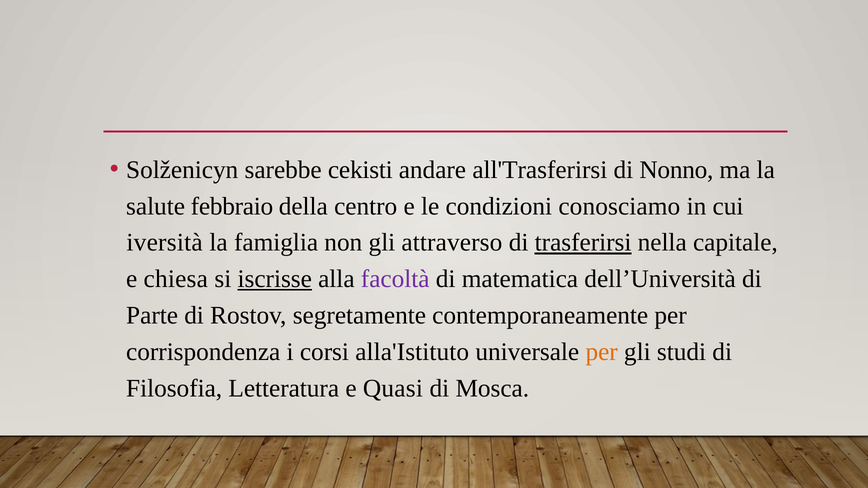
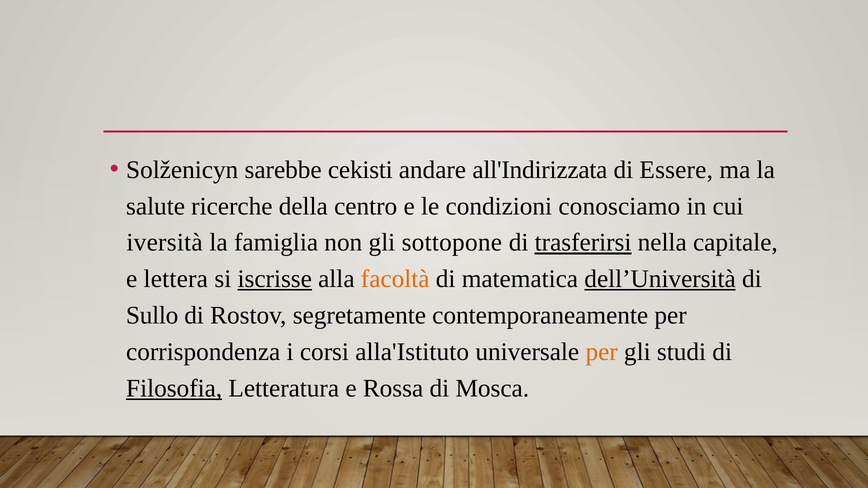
all'Trasferirsi: all'Trasferirsi -> all'Indirizzata
Nonno: Nonno -> Essere
febbraio: febbraio -> ricerche
attraverso: attraverso -> sottopone
chiesa: chiesa -> lettera
facoltà colour: purple -> orange
dell’Università underline: none -> present
Parte: Parte -> Sullo
Filosofia underline: none -> present
Quasi: Quasi -> Rossa
